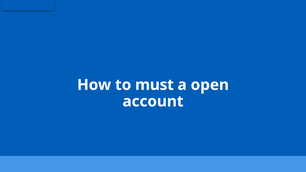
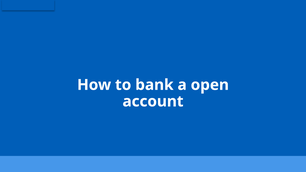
must: must -> bank
